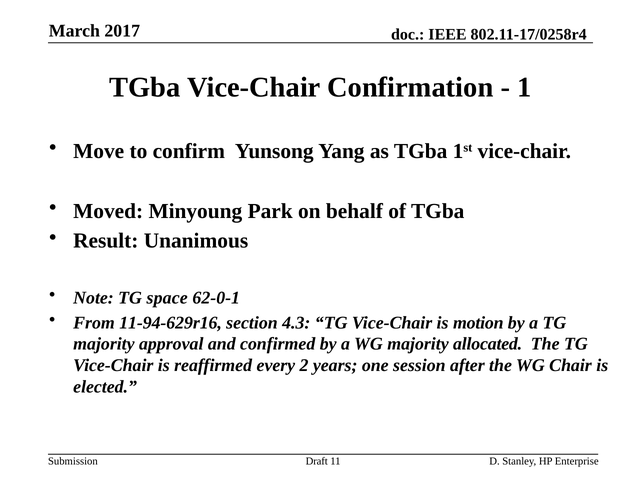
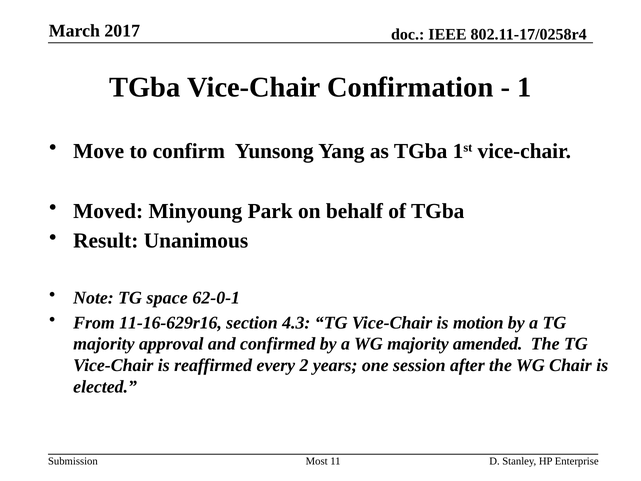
11-94-629r16: 11-94-629r16 -> 11-16-629r16
allocated: allocated -> amended
Draft: Draft -> Most
